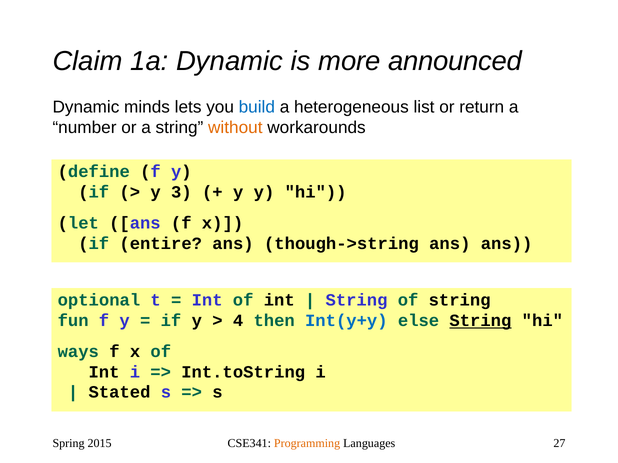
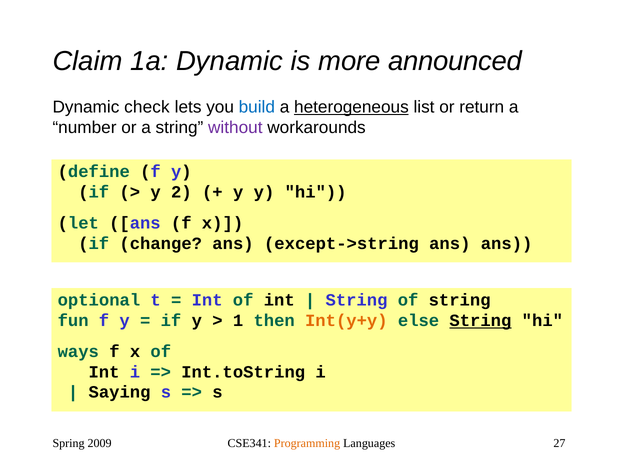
minds: minds -> check
heterogeneous underline: none -> present
without colour: orange -> purple
3: 3 -> 2
entire: entire -> change
though->string: though->string -> except->string
4: 4 -> 1
Int(y+y colour: blue -> orange
Stated: Stated -> Saying
2015: 2015 -> 2009
